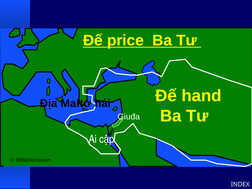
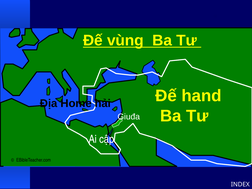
price: price -> vùng
Maltơ: Maltơ -> Home
